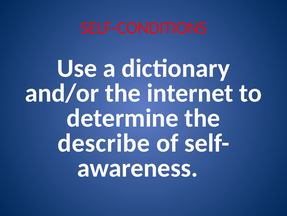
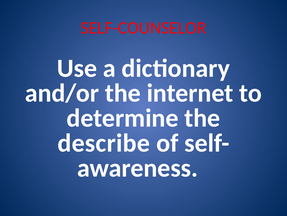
SELF-CONDITIONS: SELF-CONDITIONS -> SELF-COUNSELOR
